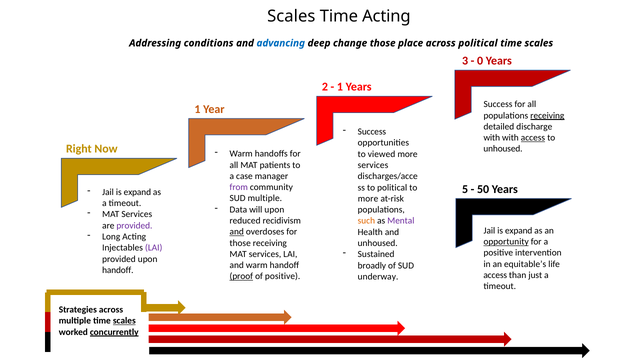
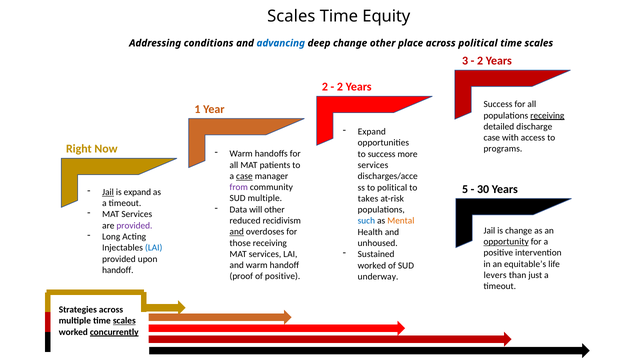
Time Acting: Acting -> Equity
change those: those -> other
0 at (480, 61): 0 -> 2
1 at (340, 87): 1 -> 2
Success at (372, 132): Success -> Expand
with at (492, 138): with -> case
access at (533, 138) underline: present -> none
unhoused at (503, 149): unhoused -> programs
to viewed: viewed -> success
case at (244, 176) underline: none -> present
50: 50 -> 30
Jail at (108, 192) underline: none -> present
more at (368, 199): more -> takes
will upon: upon -> other
such colour: orange -> blue
Mental colour: purple -> orange
expand at (519, 231): expand -> change
LAI at (154, 248) colour: purple -> blue
broadly at (372, 266): broadly -> worked
access at (495, 275): access -> levers
proof underline: present -> none
